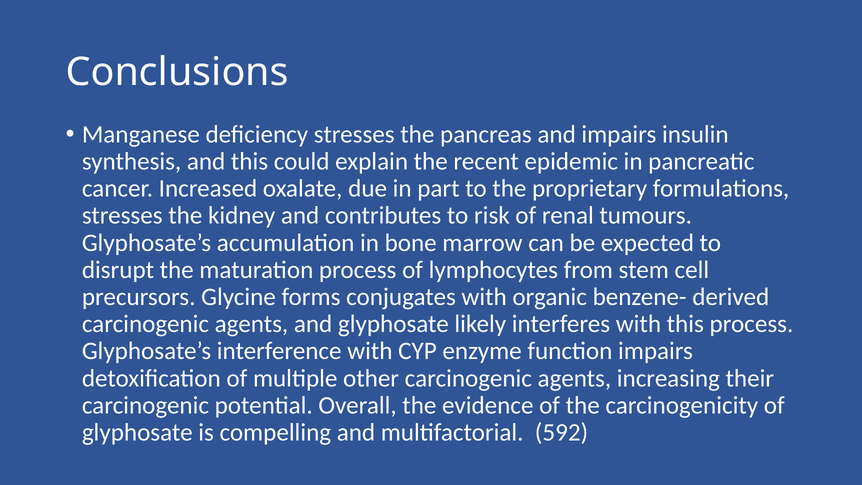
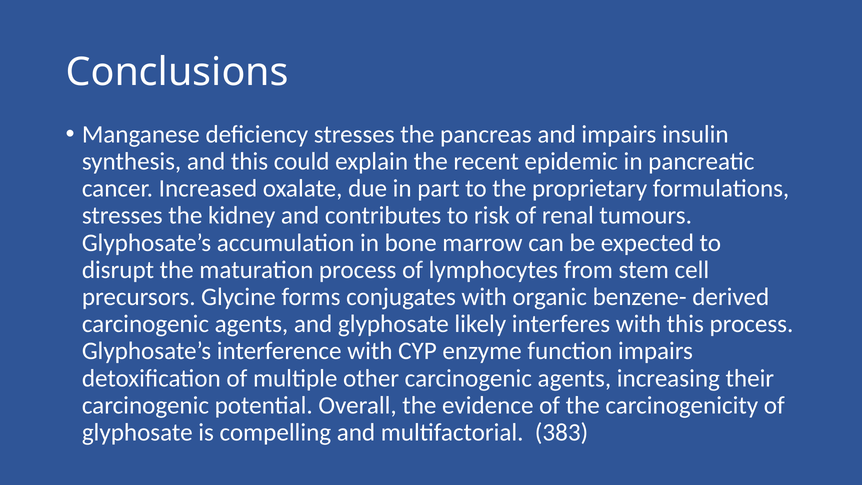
592: 592 -> 383
